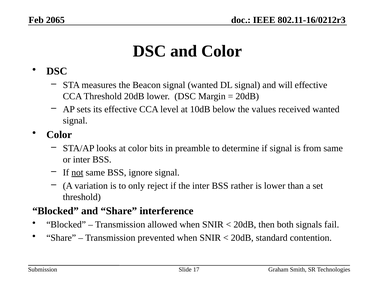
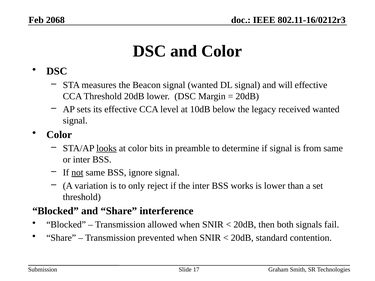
2065: 2065 -> 2068
values: values -> legacy
looks underline: none -> present
rather: rather -> works
